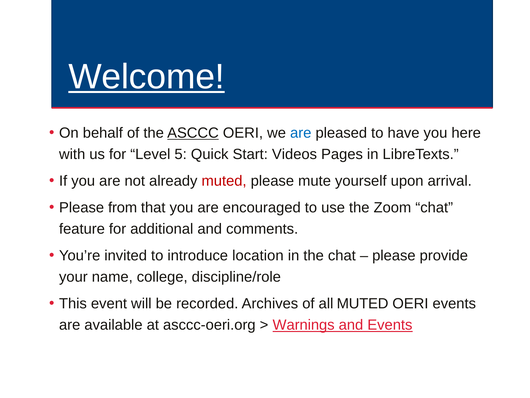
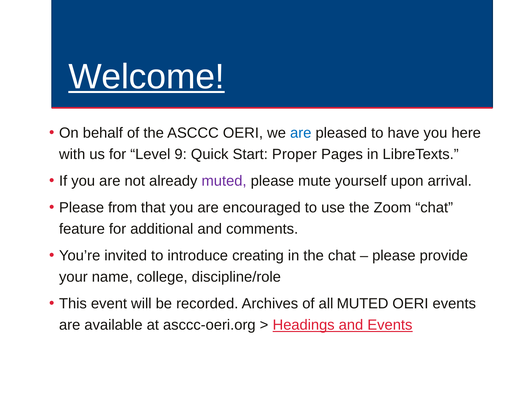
ASCCC underline: present -> none
5: 5 -> 9
Videos: Videos -> Proper
muted at (224, 181) colour: red -> purple
location: location -> creating
Warnings: Warnings -> Headings
